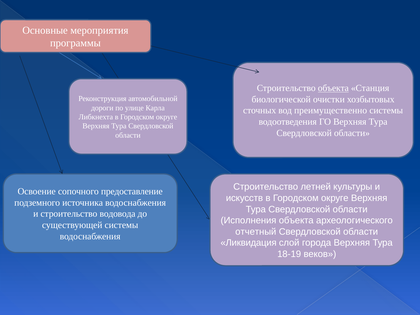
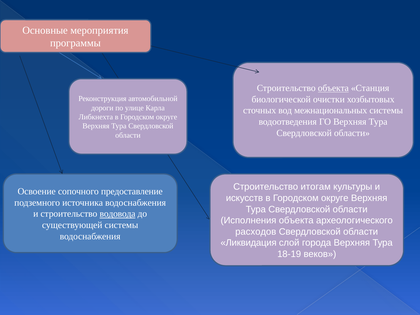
преимущественно: преимущественно -> межнациональных
летней: летней -> итогам
водовода underline: none -> present
отчетный: отчетный -> расходов
